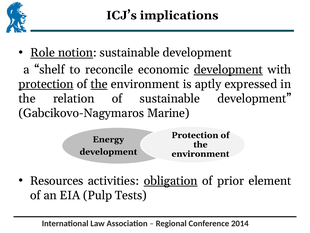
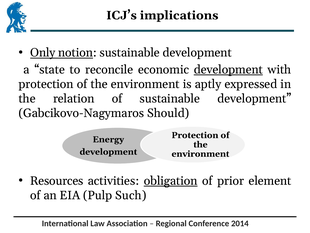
Role: Role -> Only
shelf: shelf -> state
protection at (46, 84) underline: present -> none
the at (99, 84) underline: present -> none
Marine: Marine -> Should
Tests: Tests -> Such
